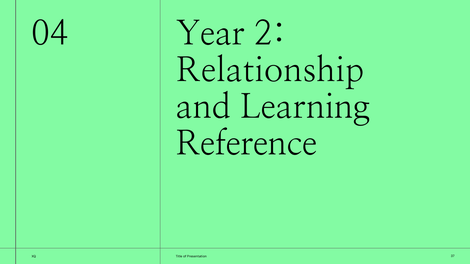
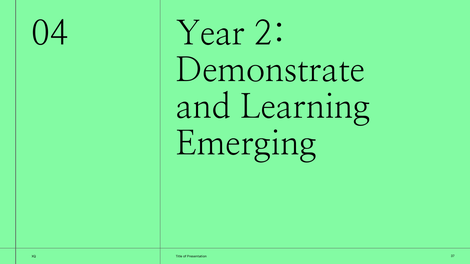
Relationship: Relationship -> Demonstrate
Reference: Reference -> Emerging
